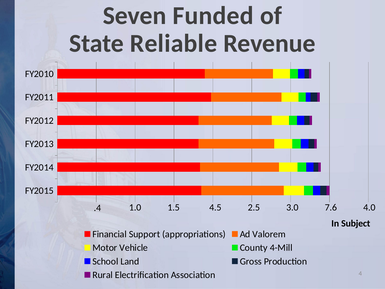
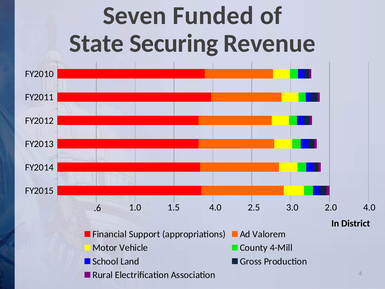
Reliable: Reliable -> Securing
1.5 4.5: 4.5 -> 4.0
7.6: 7.6 -> 2.0
.4: .4 -> .6
Subject: Subject -> District
